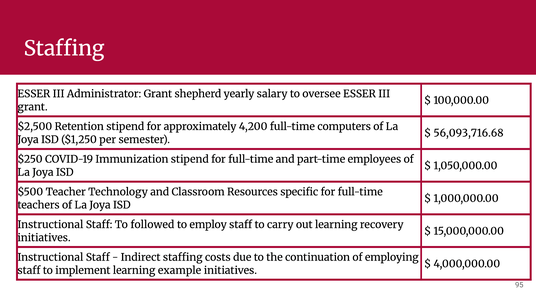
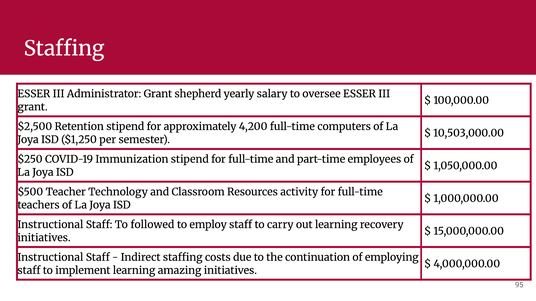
56,093,716.68: 56,093,716.68 -> 10,503,000.00
specific: specific -> activity
example: example -> amazing
